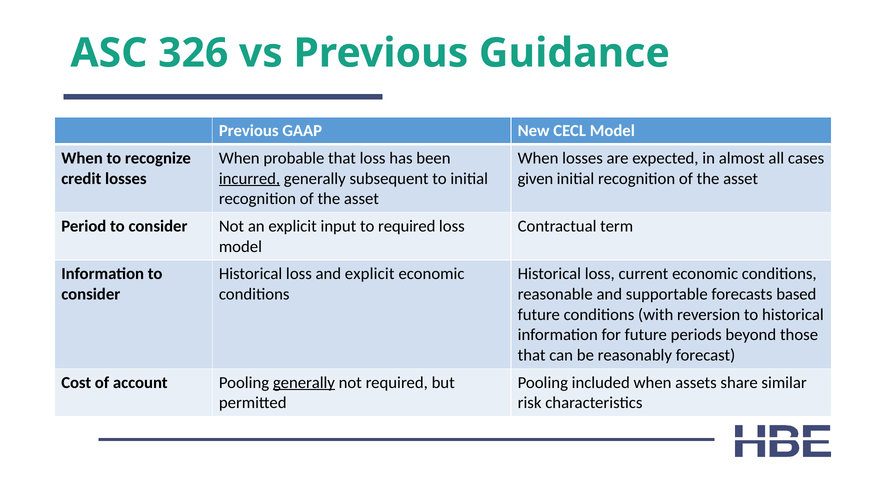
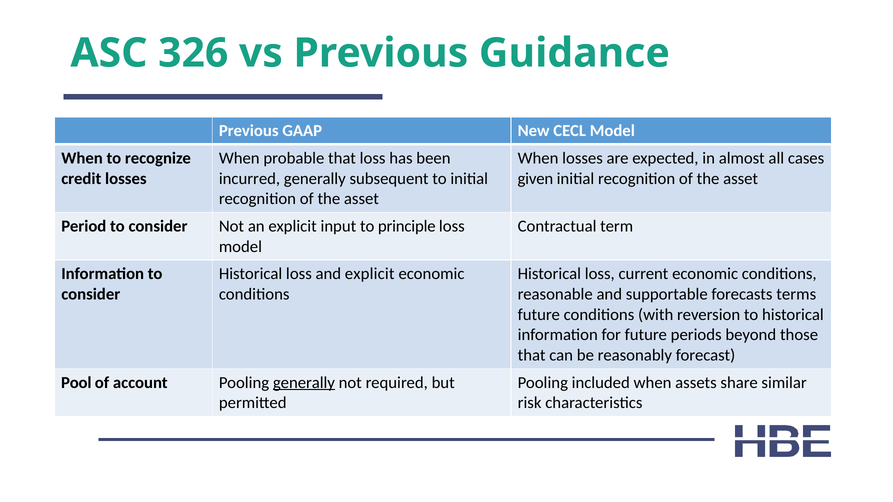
incurred underline: present -> none
to required: required -> principle
based: based -> terms
Cost: Cost -> Pool
